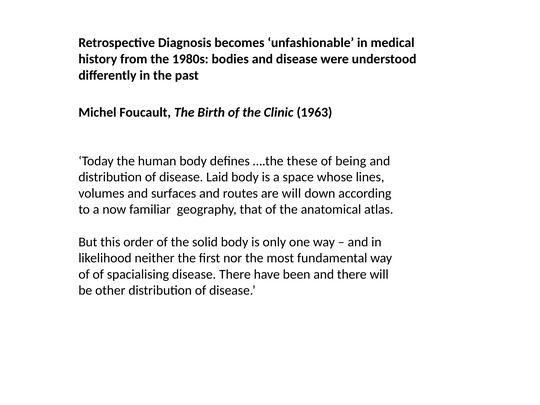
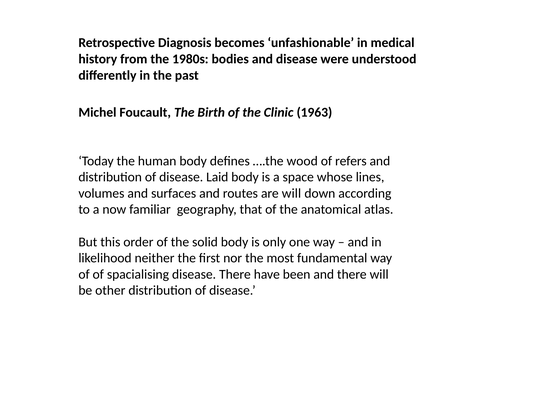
these: these -> wood
being: being -> refers
